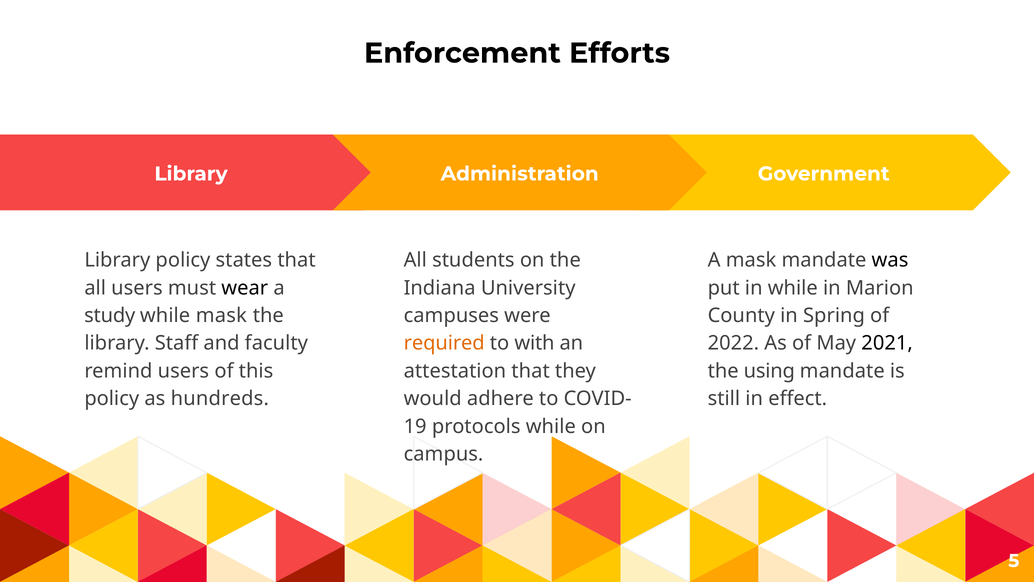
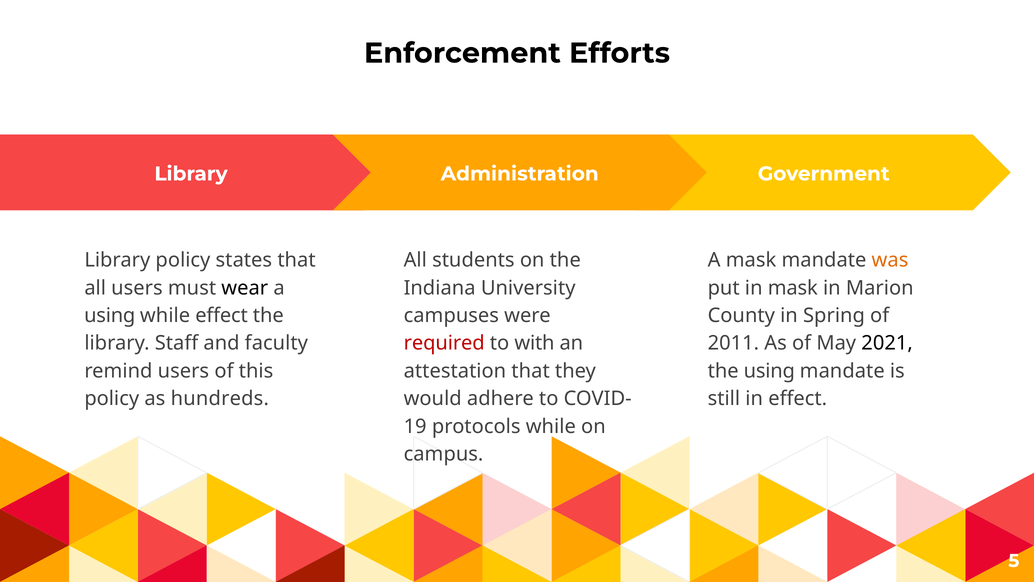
was colour: black -> orange
in while: while -> mask
study at (110, 315): study -> using
while mask: mask -> effect
required colour: orange -> red
2022: 2022 -> 2011
